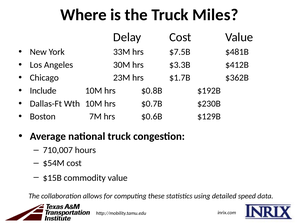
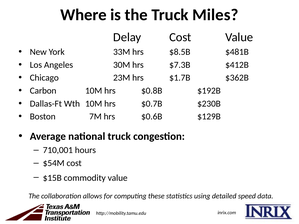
$7.5B: $7.5B -> $8.5B
$3.3B: $3.3B -> $7.3B
Include: Include -> Carbon
710,007: 710,007 -> 710,001
